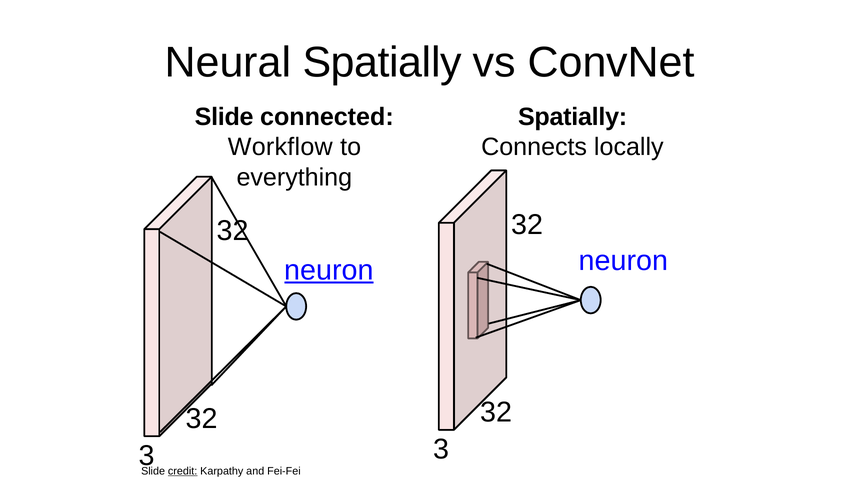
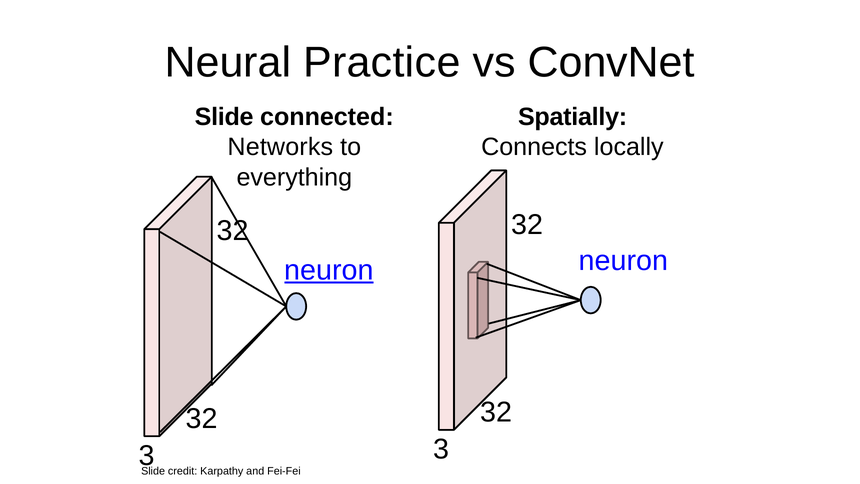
Neural Spatially: Spatially -> Practice
Workflow: Workflow -> Networks
credit underline: present -> none
